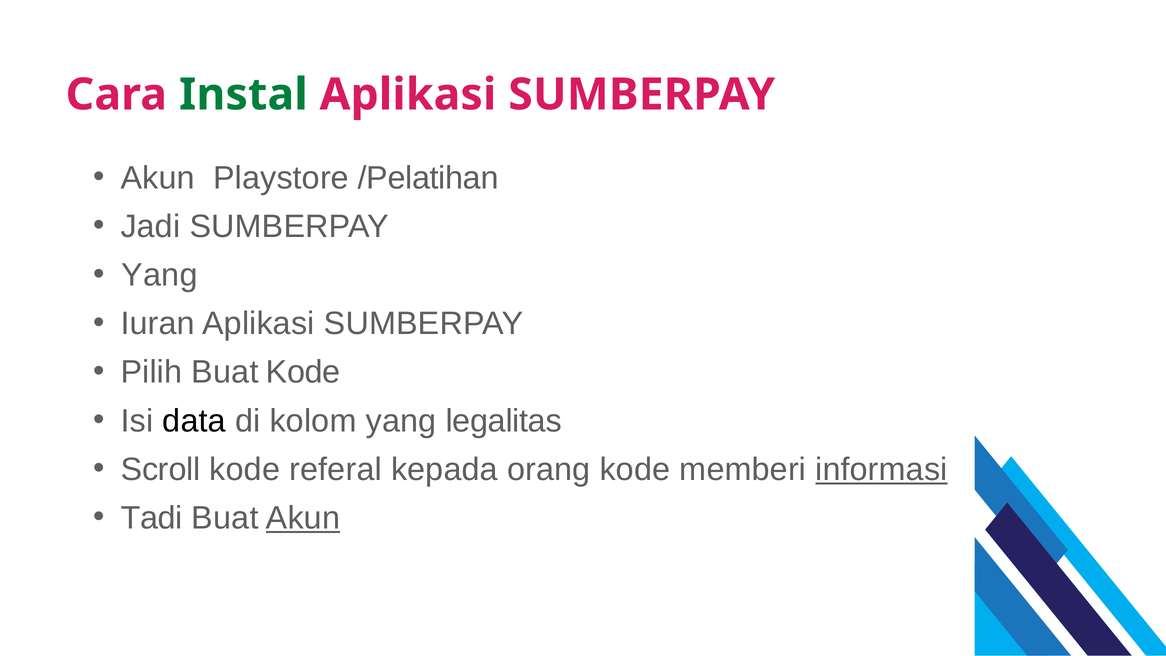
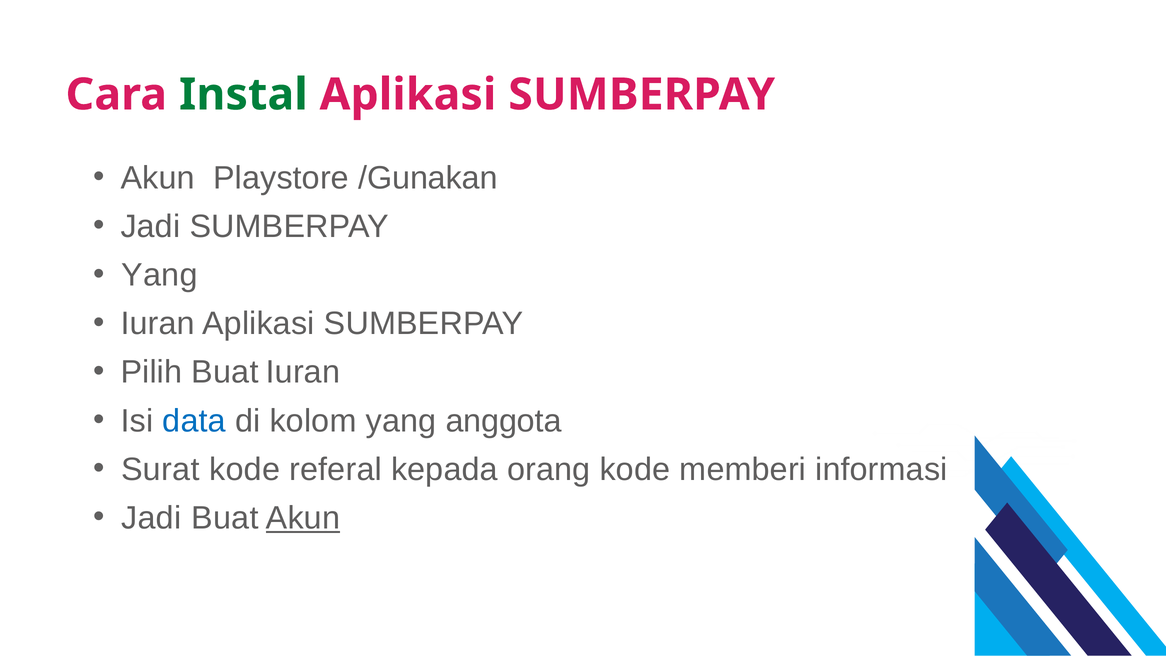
/Pelatihan: /Pelatihan -> /Gunakan
Buat Kode: Kode -> Iuran
data colour: black -> blue
legalitas: legalitas -> anggota
Scroll: Scroll -> Surat
informasi underline: present -> none
Tadi at (152, 518): Tadi -> Jadi
